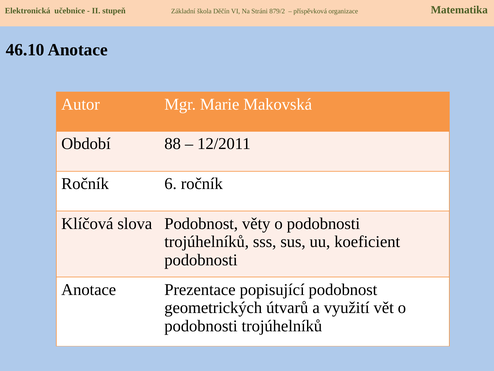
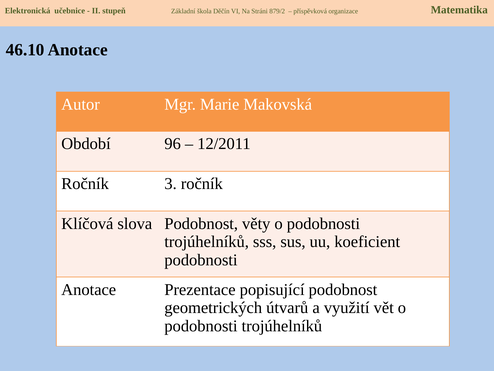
88: 88 -> 96
6: 6 -> 3
